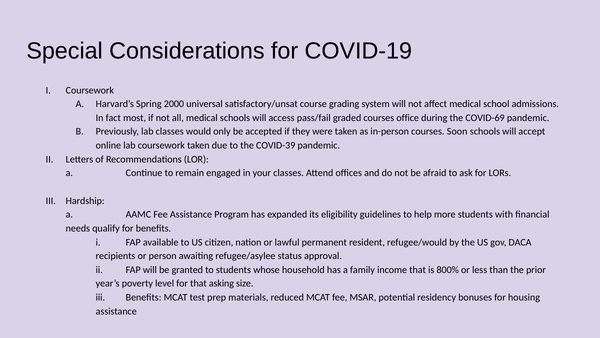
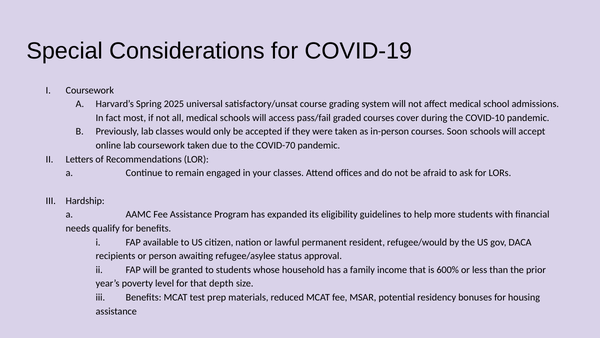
2000: 2000 -> 2025
office: office -> cover
COVID-69: COVID-69 -> COVID-10
COVID-39: COVID-39 -> COVID-70
800%: 800% -> 600%
asking: asking -> depth
